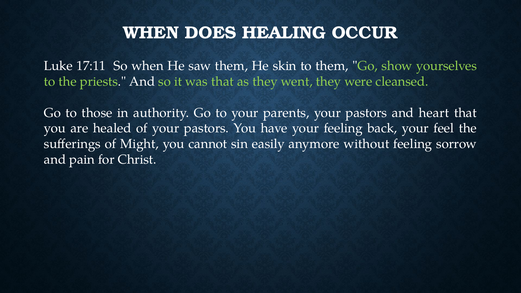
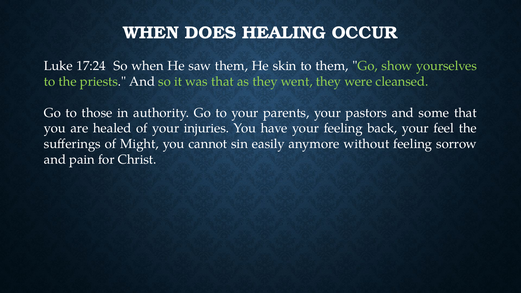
17:11: 17:11 -> 17:24
heart: heart -> some
of your pastors: pastors -> injuries
